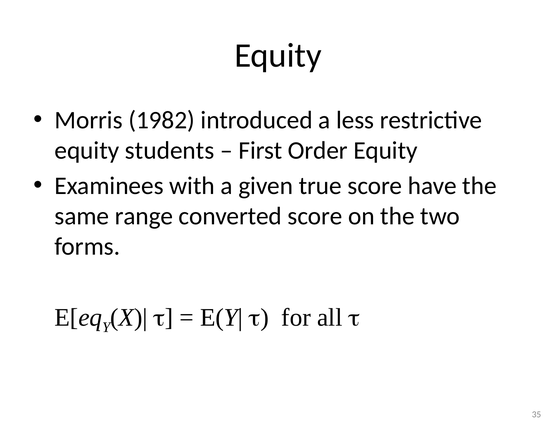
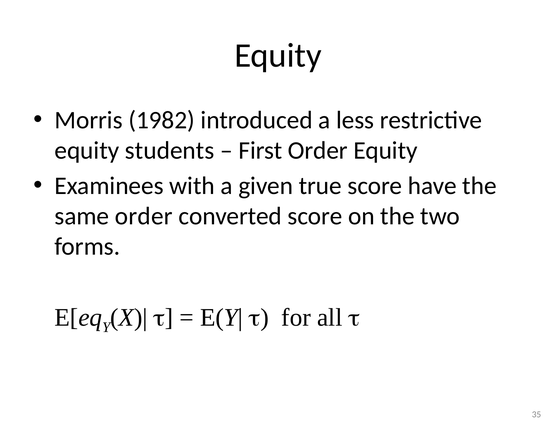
same range: range -> order
